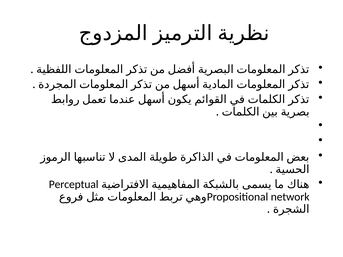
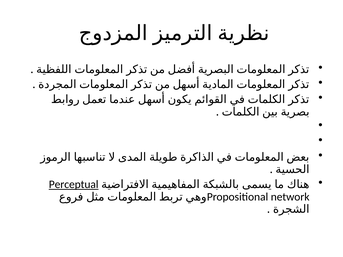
Perceptual underline: none -> present
